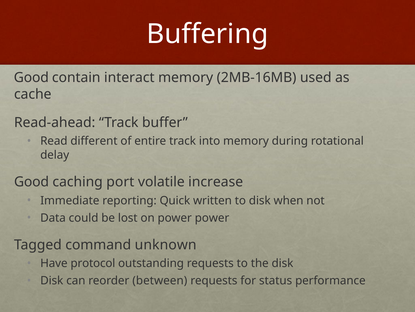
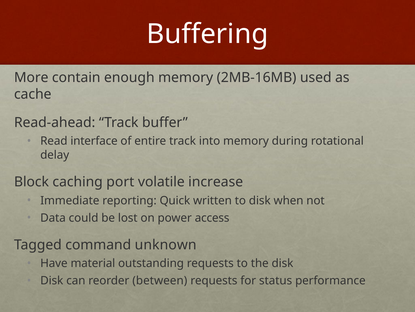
Good at (31, 78): Good -> More
interact: interact -> enough
different: different -> interface
Good at (32, 182): Good -> Block
power power: power -> access
protocol: protocol -> material
